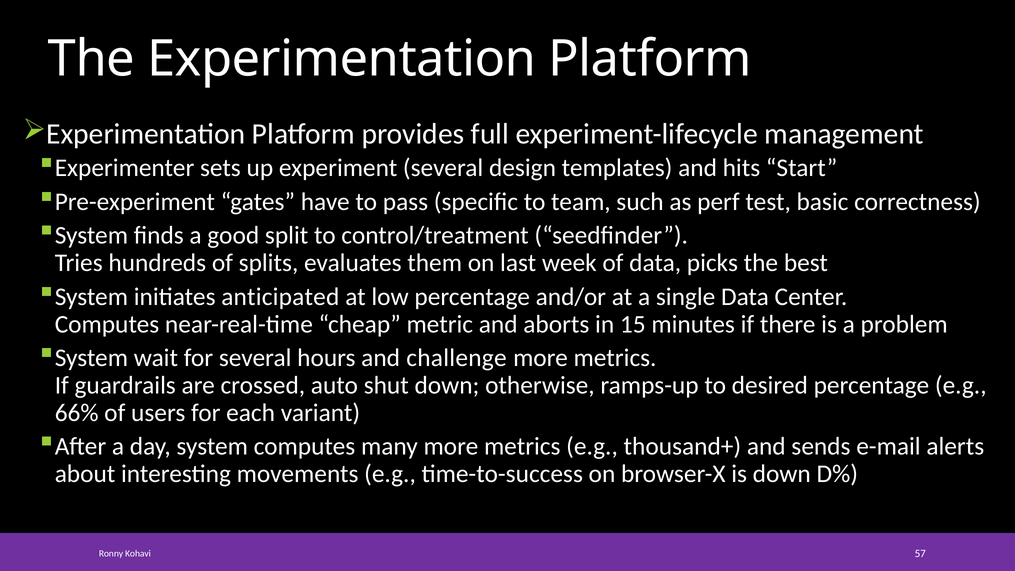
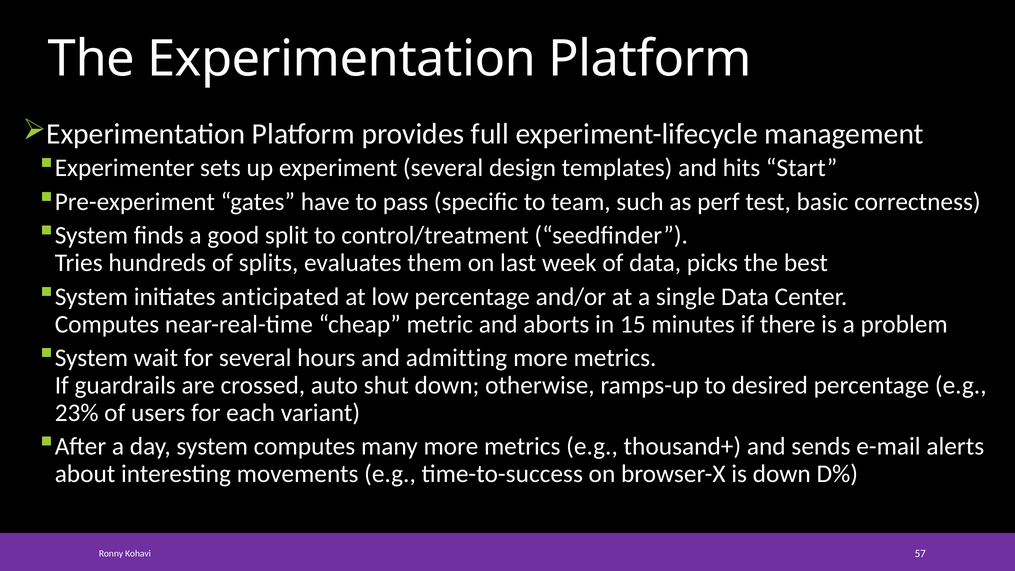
challenge: challenge -> admitting
66%: 66% -> 23%
